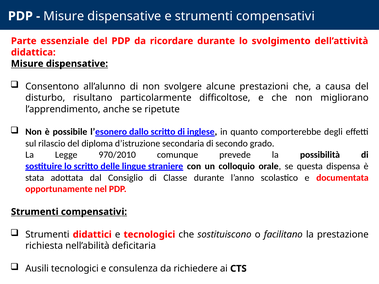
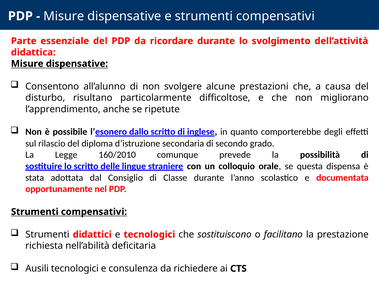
970/2010: 970/2010 -> 160/2010
